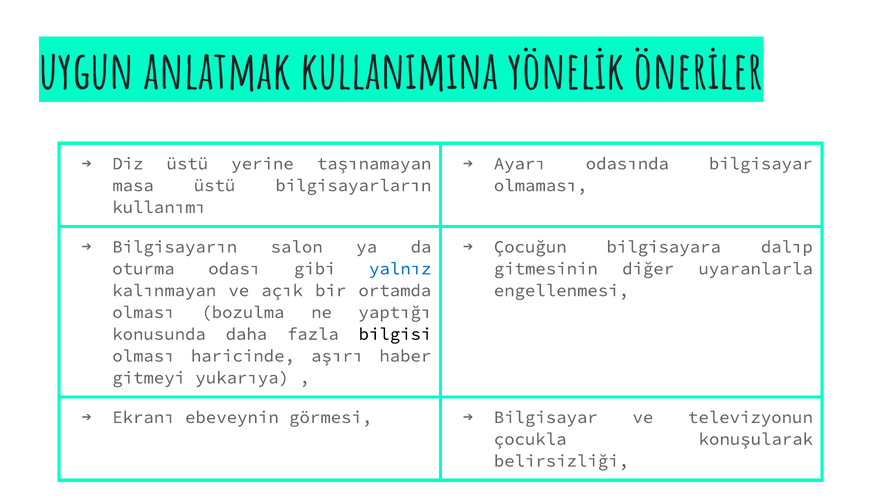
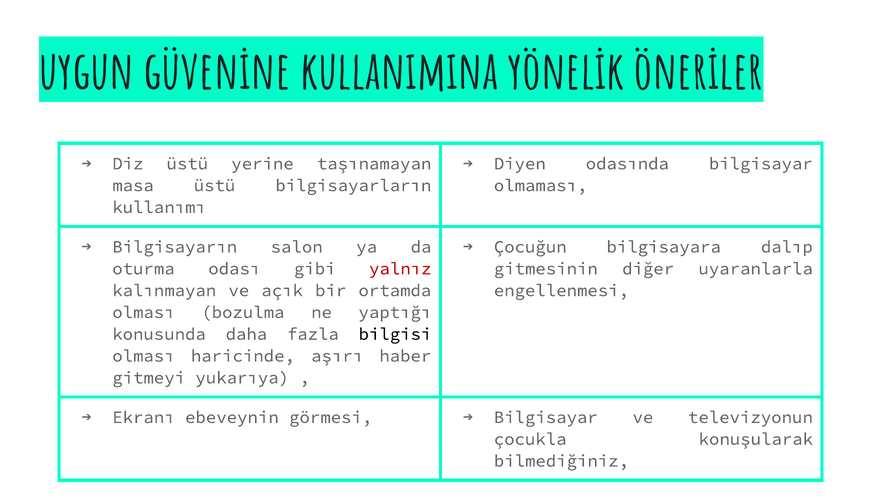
anlatmak: anlatmak -> güvenine
Ayarı: Ayarı -> Diyen
yalnız colour: blue -> red
belirsizliği: belirsizliği -> bilmediğiniz
